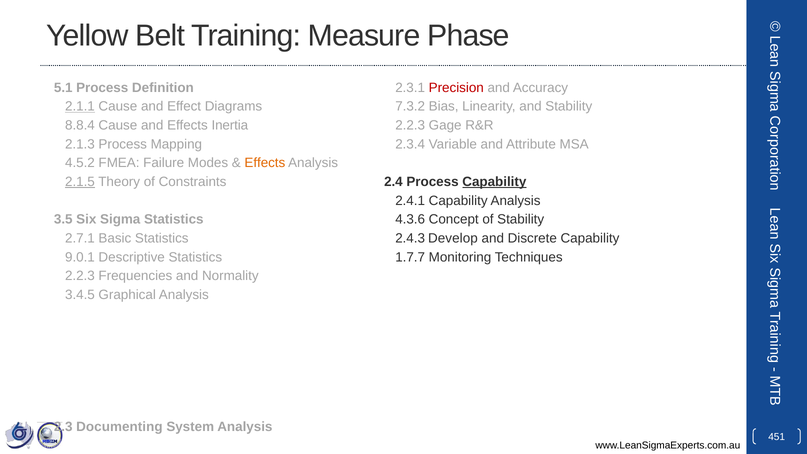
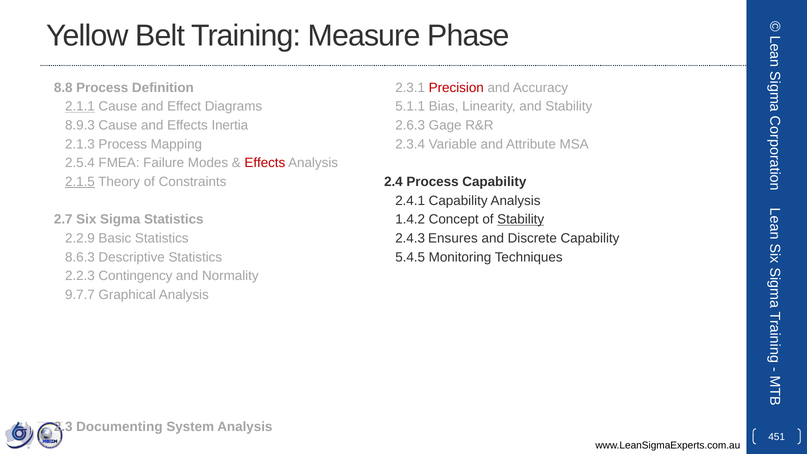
5.1: 5.1 -> 8.8
7.3.2: 7.3.2 -> 5.1.1
8.8.4: 8.8.4 -> 8.9.3
2.2.3 at (410, 125): 2.2.3 -> 2.6.3
4.5.2: 4.5.2 -> 2.5.4
Effects at (265, 163) colour: orange -> red
Capability at (494, 182) underline: present -> none
3.5: 3.5 -> 2.7
4.3.6: 4.3.6 -> 1.4.2
Stability at (521, 219) underline: none -> present
2.7.1: 2.7.1 -> 2.2.9
Develop: Develop -> Ensures
9.0.1: 9.0.1 -> 8.6.3
1.7.7: 1.7.7 -> 5.4.5
Frequencies: Frequencies -> Contingency
3.4.5: 3.4.5 -> 9.7.7
